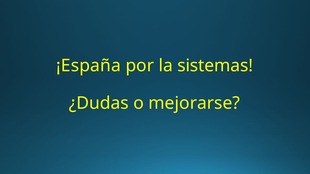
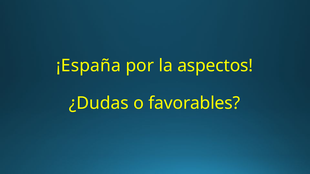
sistemas: sistemas -> aspectos
mejorarse: mejorarse -> favorables
